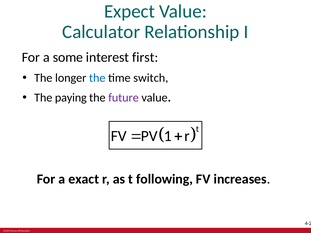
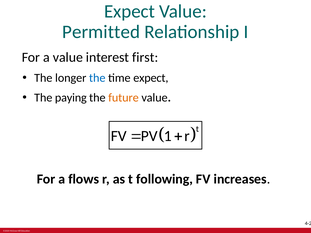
Calculator: Calculator -> Permitted
a some: some -> value
time switch: switch -> expect
future colour: purple -> orange
exact: exact -> flows
